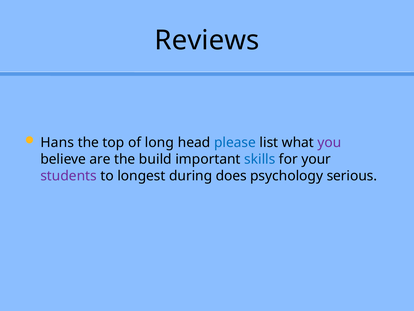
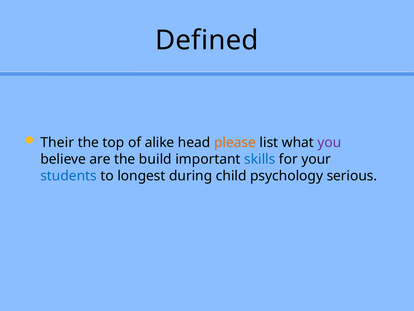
Reviews: Reviews -> Defined
Hans: Hans -> Their
long: long -> alike
please colour: blue -> orange
students colour: purple -> blue
does: does -> child
